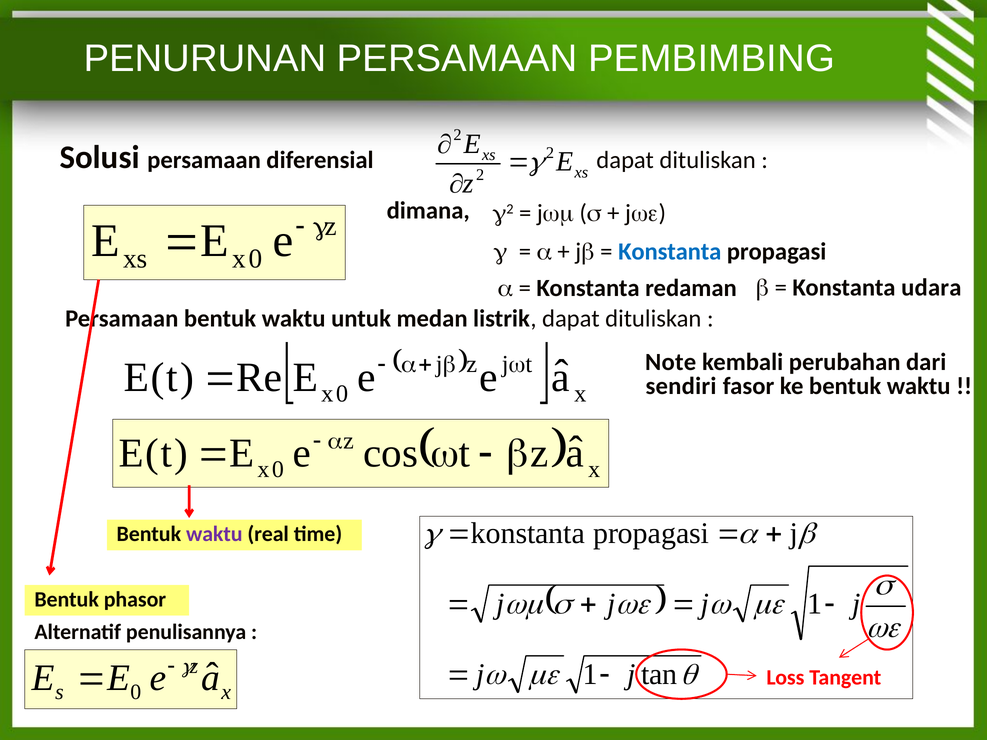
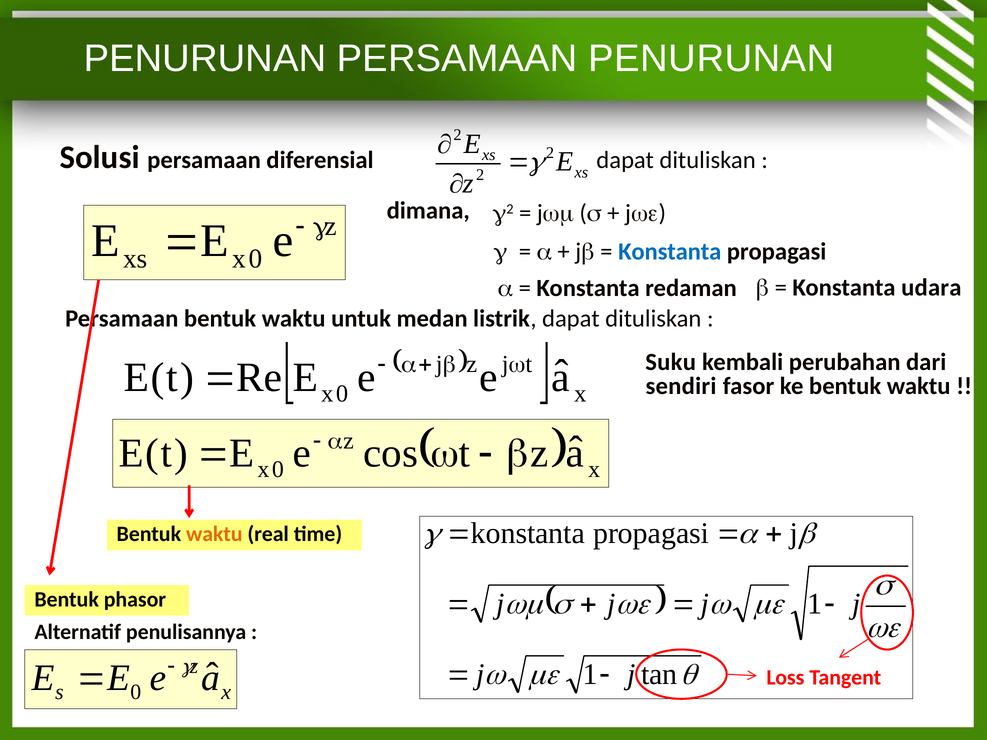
PERSAMAAN PEMBIMBING: PEMBIMBING -> PENURUNAN
Note: Note -> Suku
waktu at (214, 534) colour: purple -> orange
